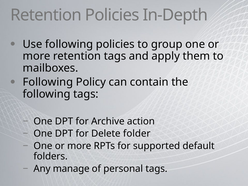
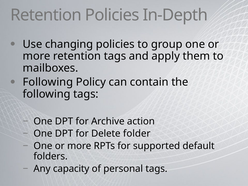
Use following: following -> changing
manage: manage -> capacity
